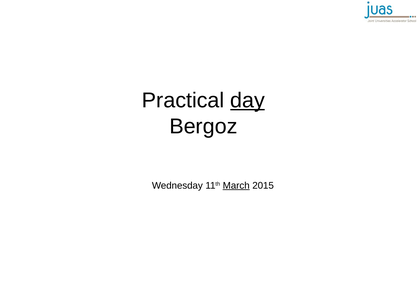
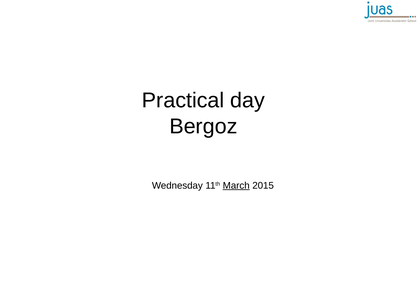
day underline: present -> none
